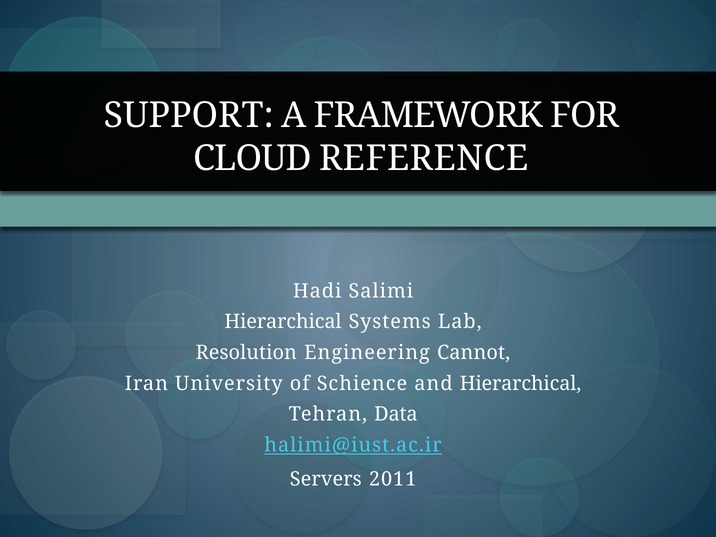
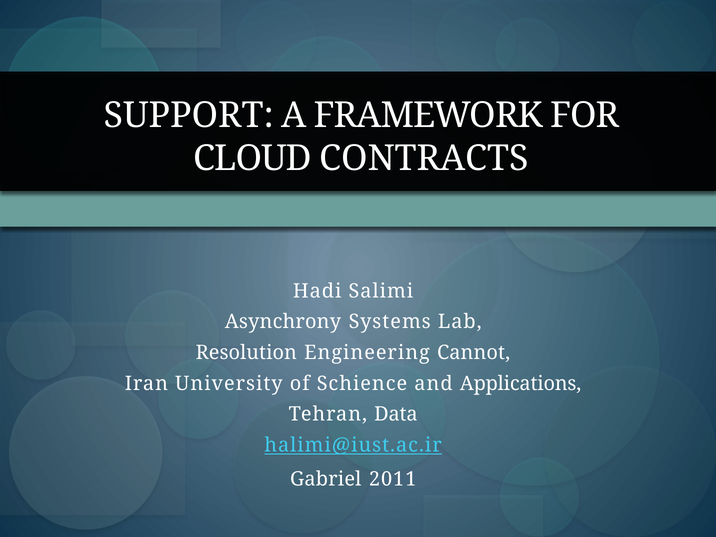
REFERENCE: REFERENCE -> CONTRACTS
Hierarchical at (283, 322): Hierarchical -> Asynchrony
and Hierarchical: Hierarchical -> Applications
Servers: Servers -> Gabriel
